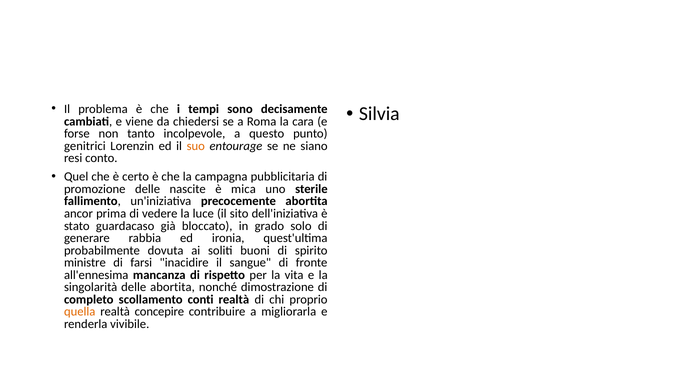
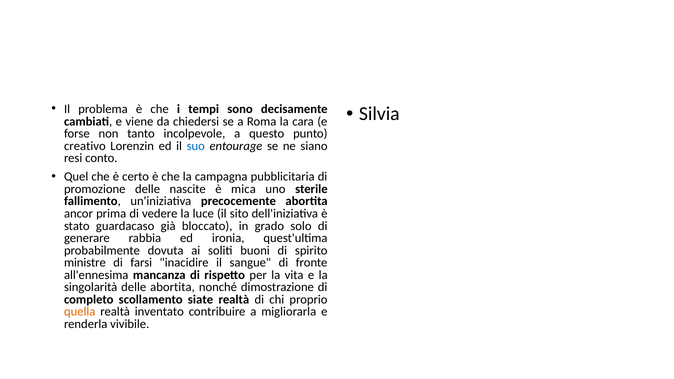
genitrici: genitrici -> creativo
suo colour: orange -> blue
conti: conti -> siate
concepire: concepire -> inventato
